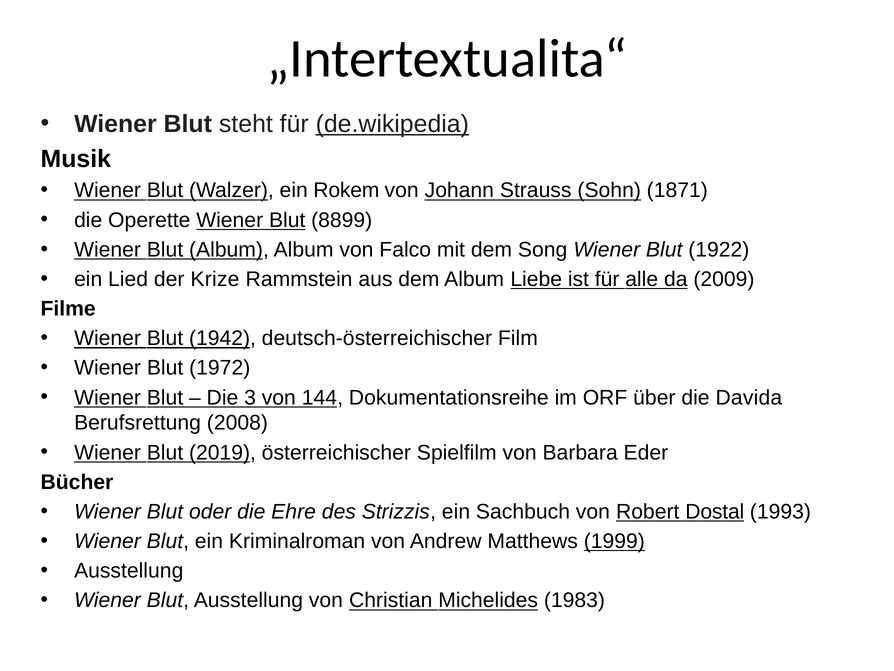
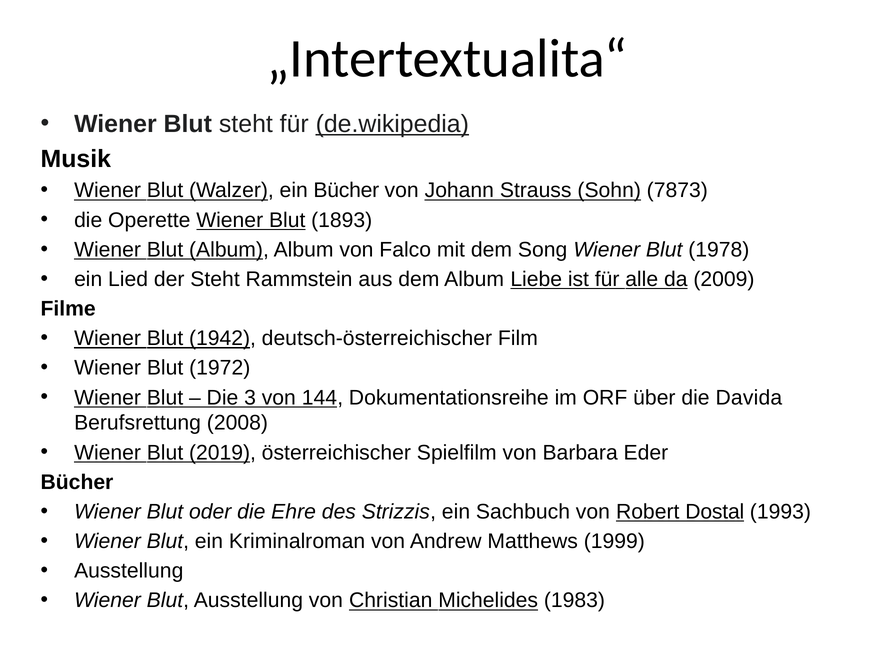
ein Rokem: Rokem -> Bücher
1871: 1871 -> 7873
8899: 8899 -> 1893
1922: 1922 -> 1978
der Krize: Krize -> Steht
1999 underline: present -> none
